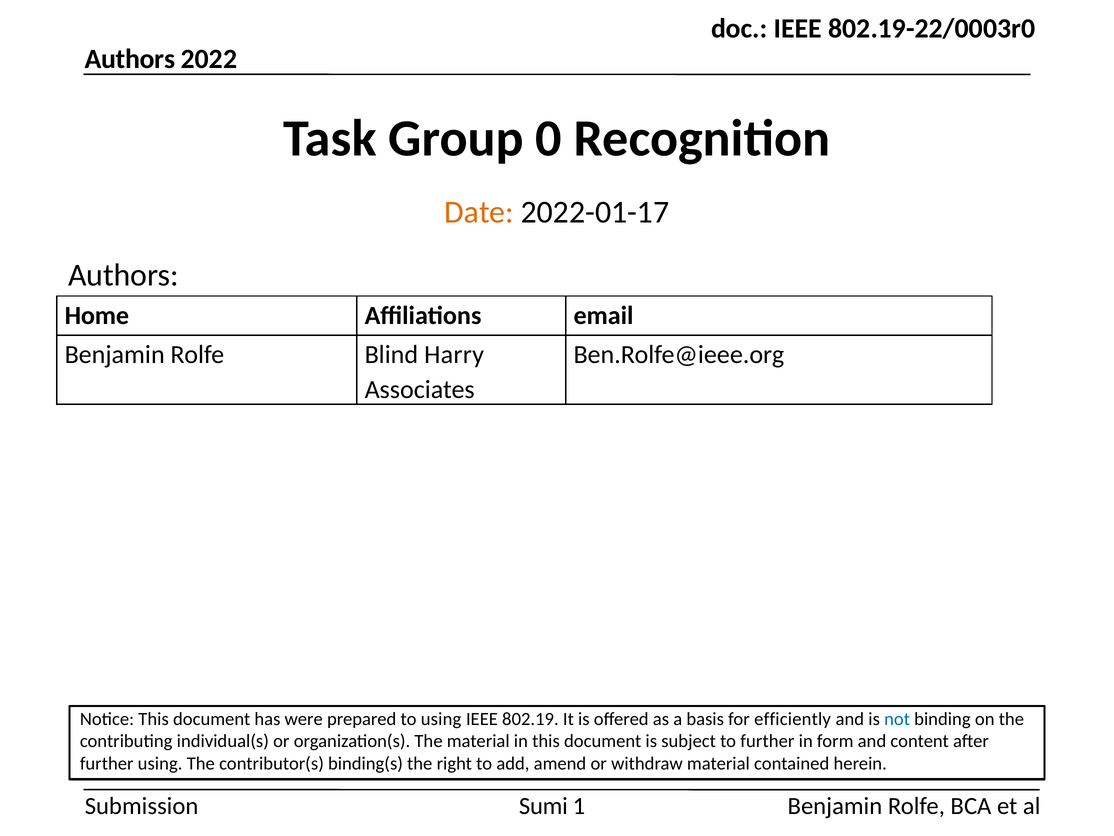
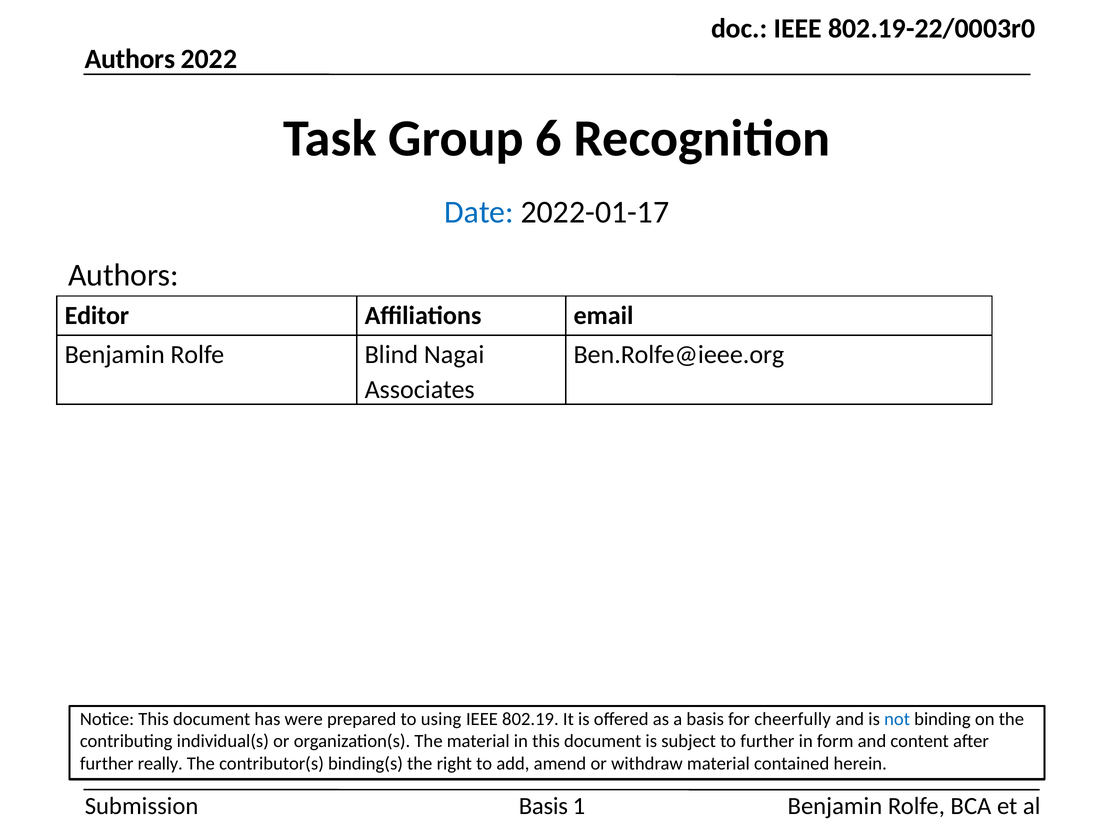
0: 0 -> 6
Date colour: orange -> blue
Home: Home -> Editor
Harry: Harry -> Nagai
efficiently: efficiently -> cheerfully
further using: using -> really
Sumi at (543, 805): Sumi -> Basis
